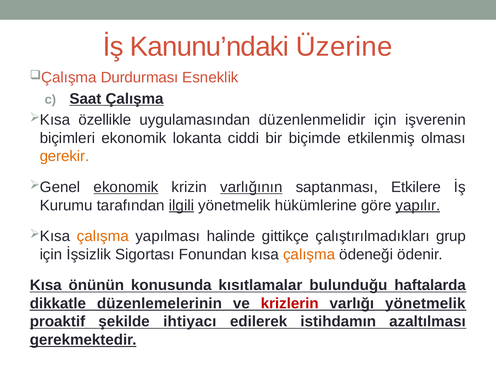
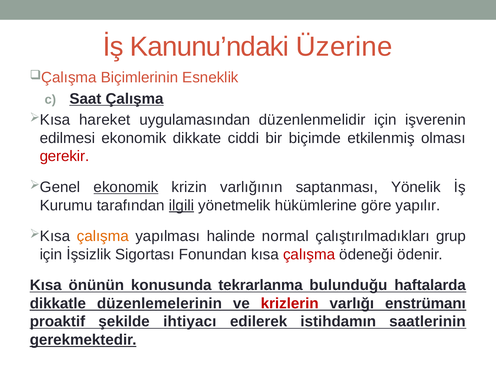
Durdurması: Durdurması -> Biçimlerinin
özellikle: özellikle -> hareket
biçimleri: biçimleri -> edilmesi
lokanta: lokanta -> dikkate
gerekir colour: orange -> red
varlığının underline: present -> none
Etkilere: Etkilere -> Yönelik
yapılır underline: present -> none
gittikçe: gittikçe -> normal
çalışma at (309, 254) colour: orange -> red
kısıtlamalar: kısıtlamalar -> tekrarlanma
varlığı yönetmelik: yönetmelik -> enstrümanı
azaltılması: azaltılması -> saatlerinin
